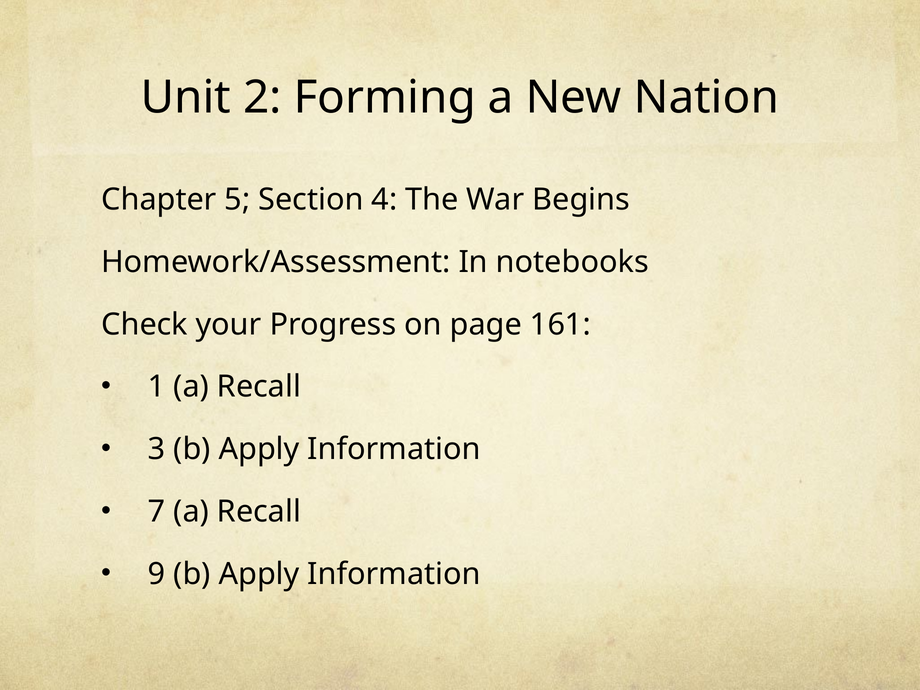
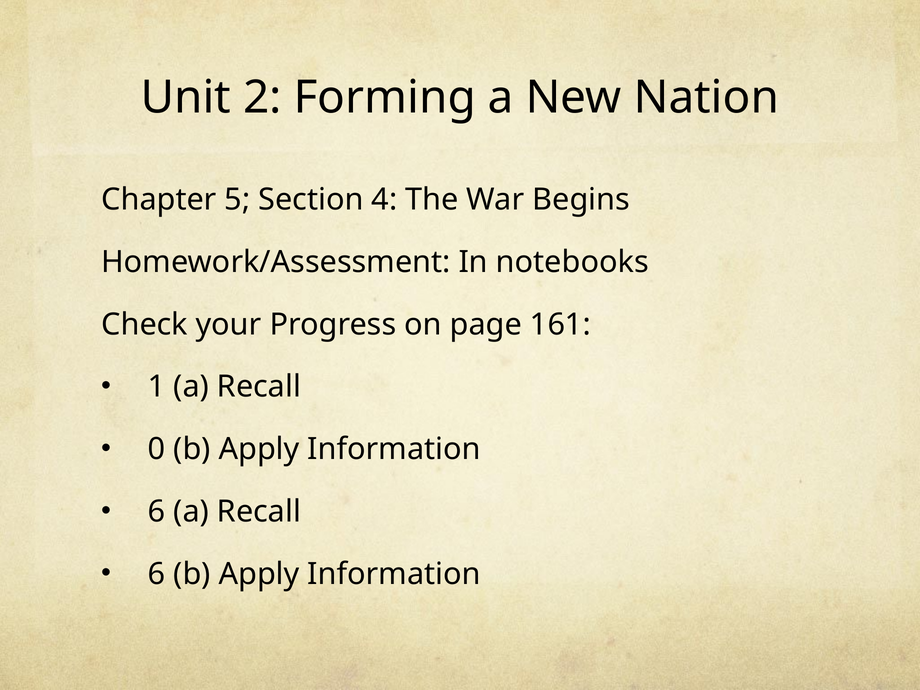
3: 3 -> 0
7 at (157, 512): 7 -> 6
9 at (157, 574): 9 -> 6
